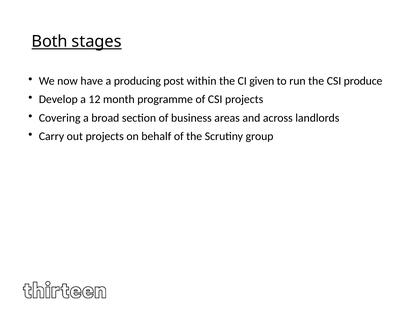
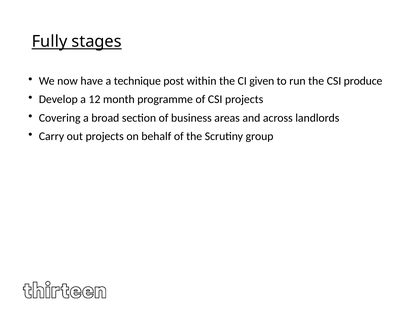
Both: Both -> Fully
producing: producing -> technique
